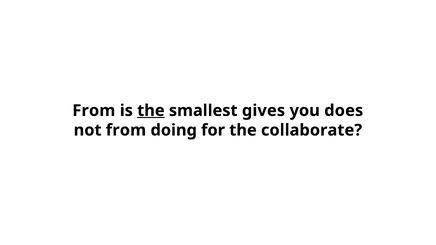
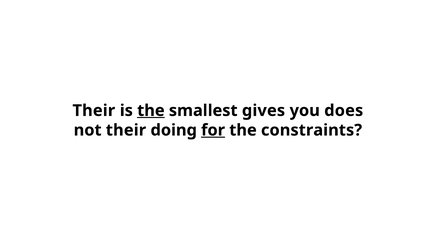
From at (94, 111): From -> Their
not from: from -> their
for underline: none -> present
collaborate: collaborate -> constraints
